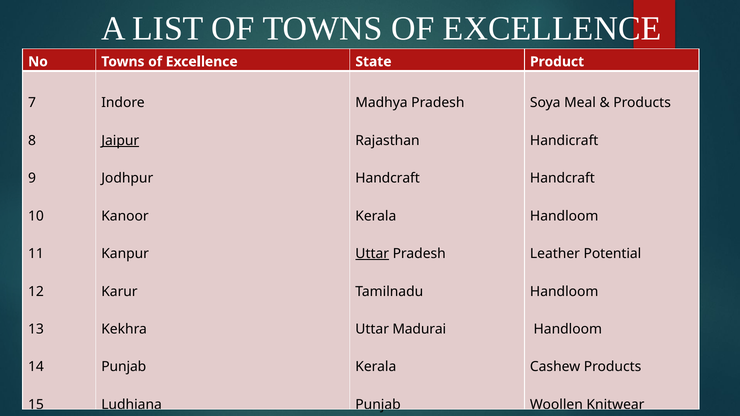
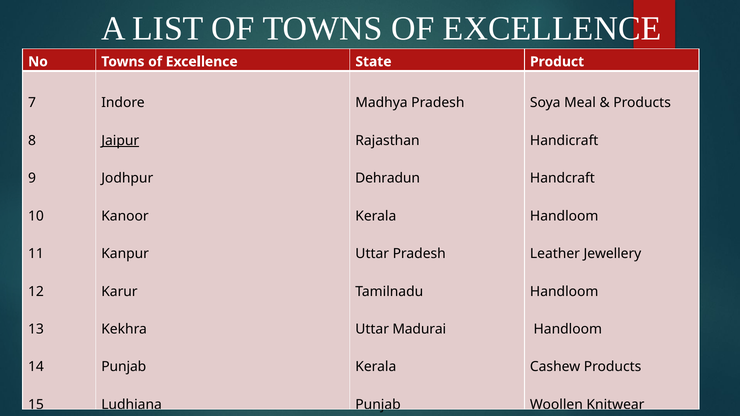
Handcraft at (388, 178): Handcraft -> Dehradun
Uttar at (372, 254) underline: present -> none
Potential: Potential -> Jewellery
